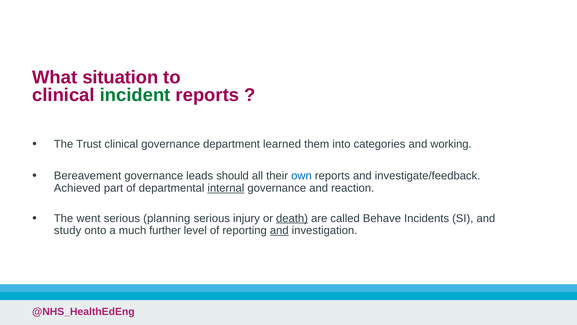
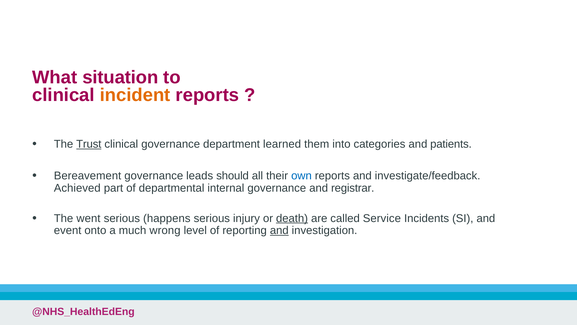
incident colour: green -> orange
Trust underline: none -> present
working: working -> patients
internal underline: present -> none
reaction: reaction -> registrar
planning: planning -> happens
Behave: Behave -> Service
study: study -> event
further: further -> wrong
